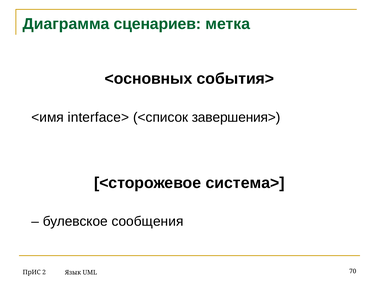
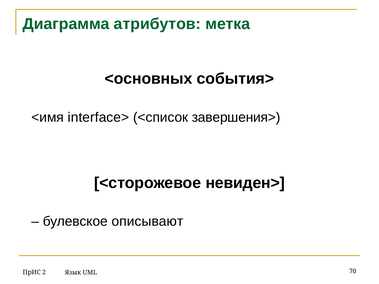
сценариев: сценариев -> атрибутов
система>: система> -> невиден>
сообщения: сообщения -> описывают
